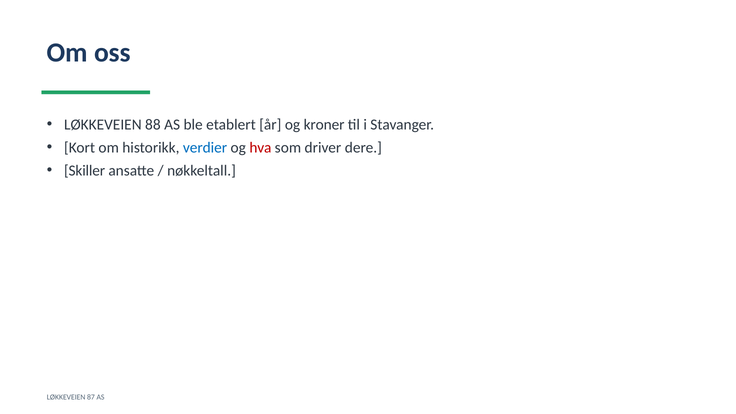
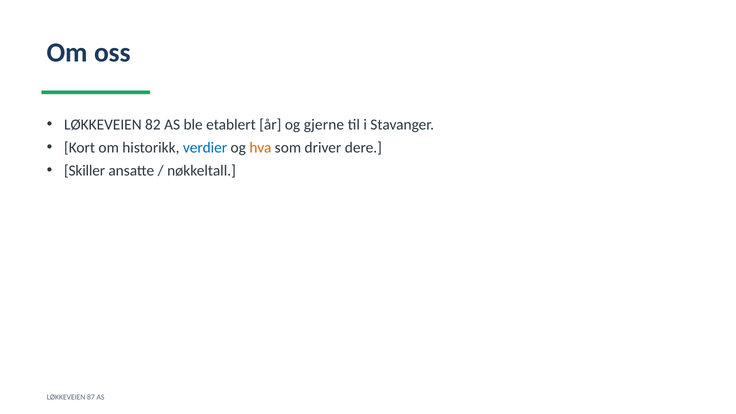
88: 88 -> 82
kroner: kroner -> gjerne
hva colour: red -> orange
